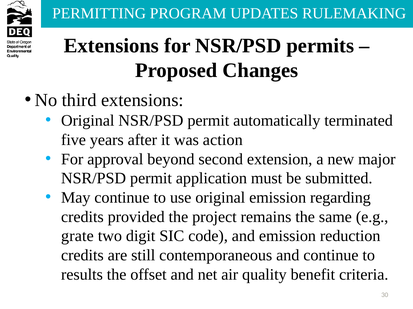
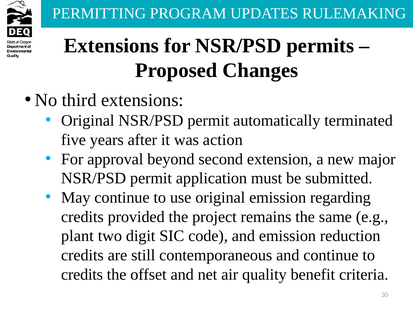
grate: grate -> plant
results at (82, 275): results -> credits
